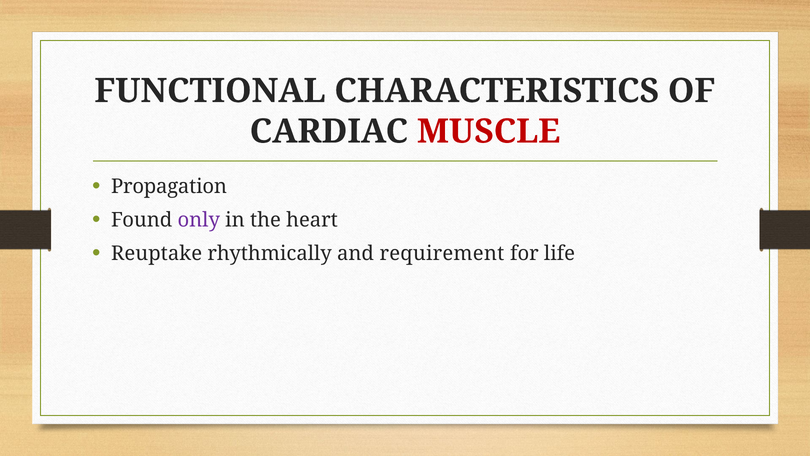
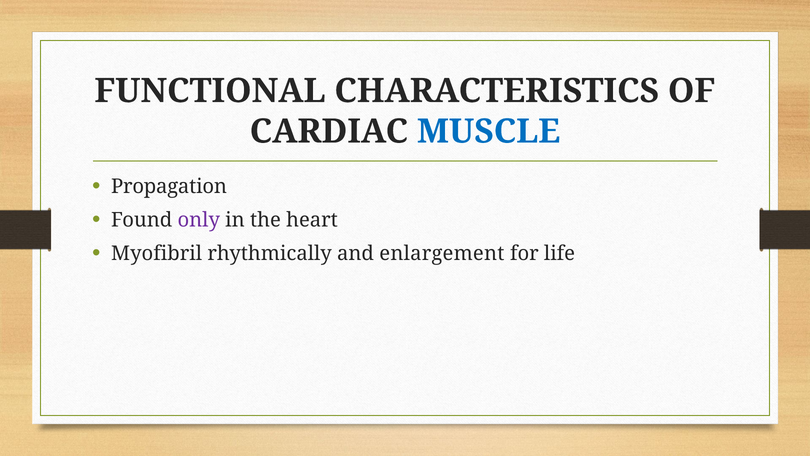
MUSCLE colour: red -> blue
Reuptake: Reuptake -> Myofibril
requirement: requirement -> enlargement
